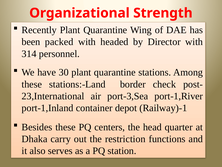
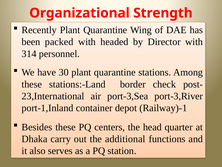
port-1,River: port-1,River -> port-3,River
restriction: restriction -> additional
